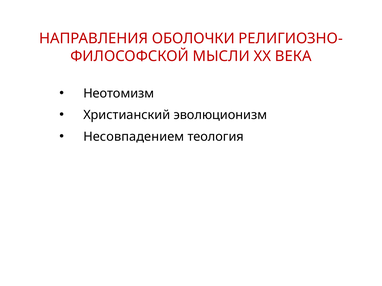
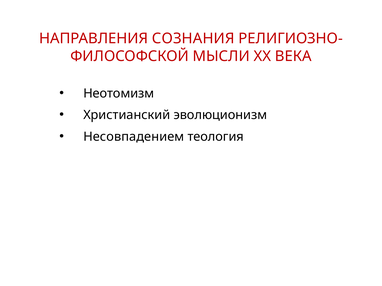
ОБОЛОЧКИ: ОБОЛОЧКИ -> СОЗНАНИЯ
